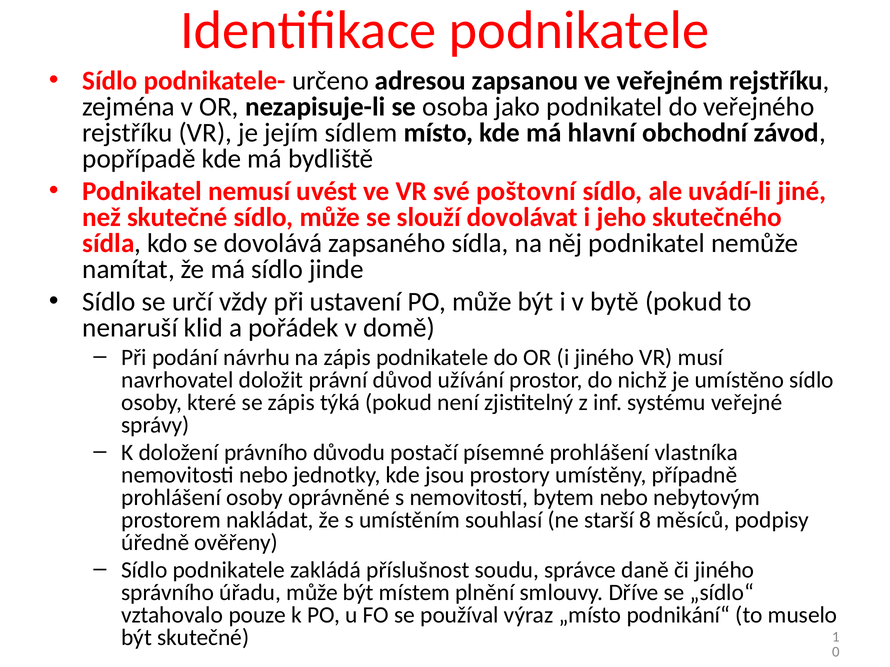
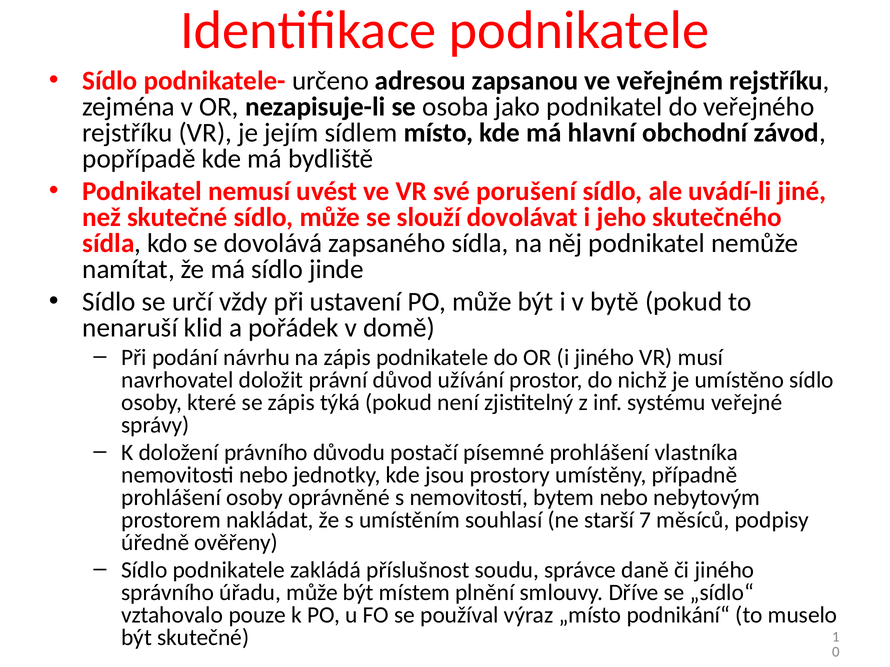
poštovní: poštovní -> porušení
8: 8 -> 7
